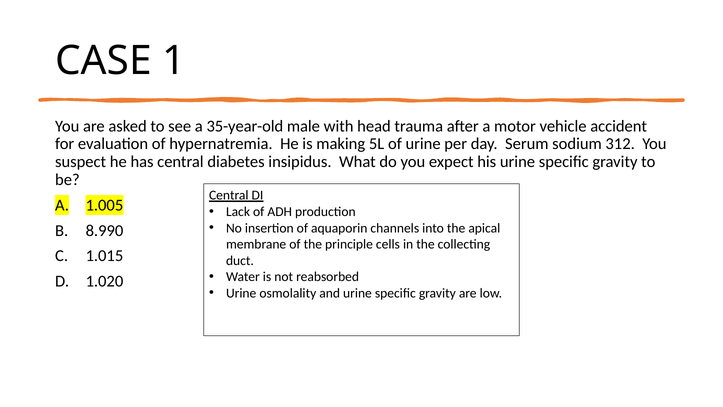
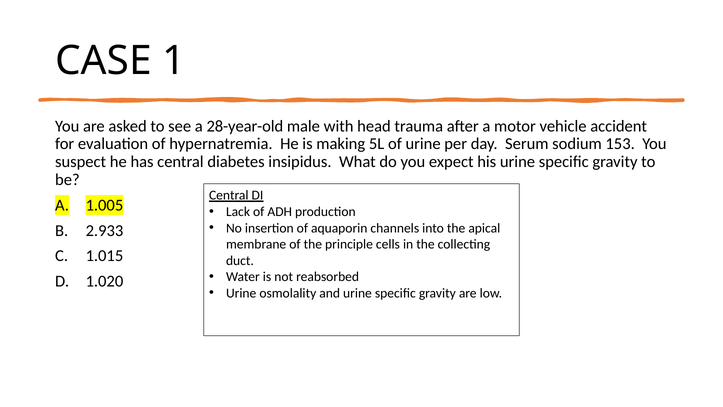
35-year-old: 35-year-old -> 28-year-old
312: 312 -> 153
8.990: 8.990 -> 2.933
